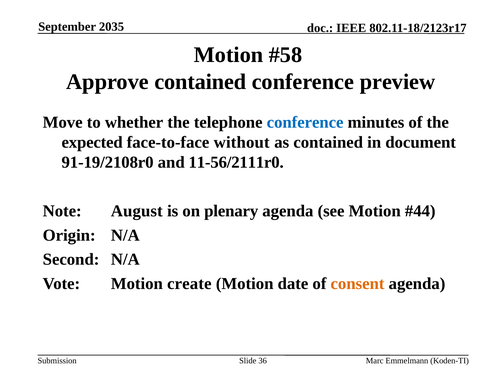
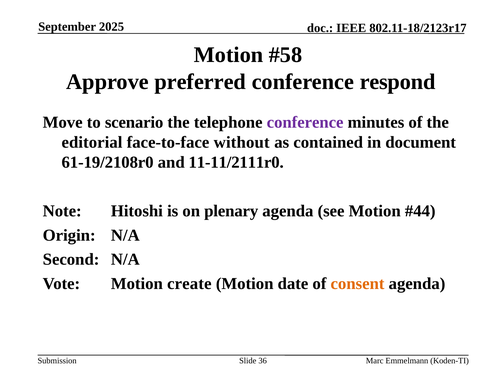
2035: 2035 -> 2025
Approve contained: contained -> preferred
preview: preview -> respond
whether: whether -> scenario
conference at (305, 123) colour: blue -> purple
expected: expected -> editorial
91-19/2108r0: 91-19/2108r0 -> 61-19/2108r0
11-56/2111r0: 11-56/2111r0 -> 11-11/2111r0
August: August -> Hitoshi
